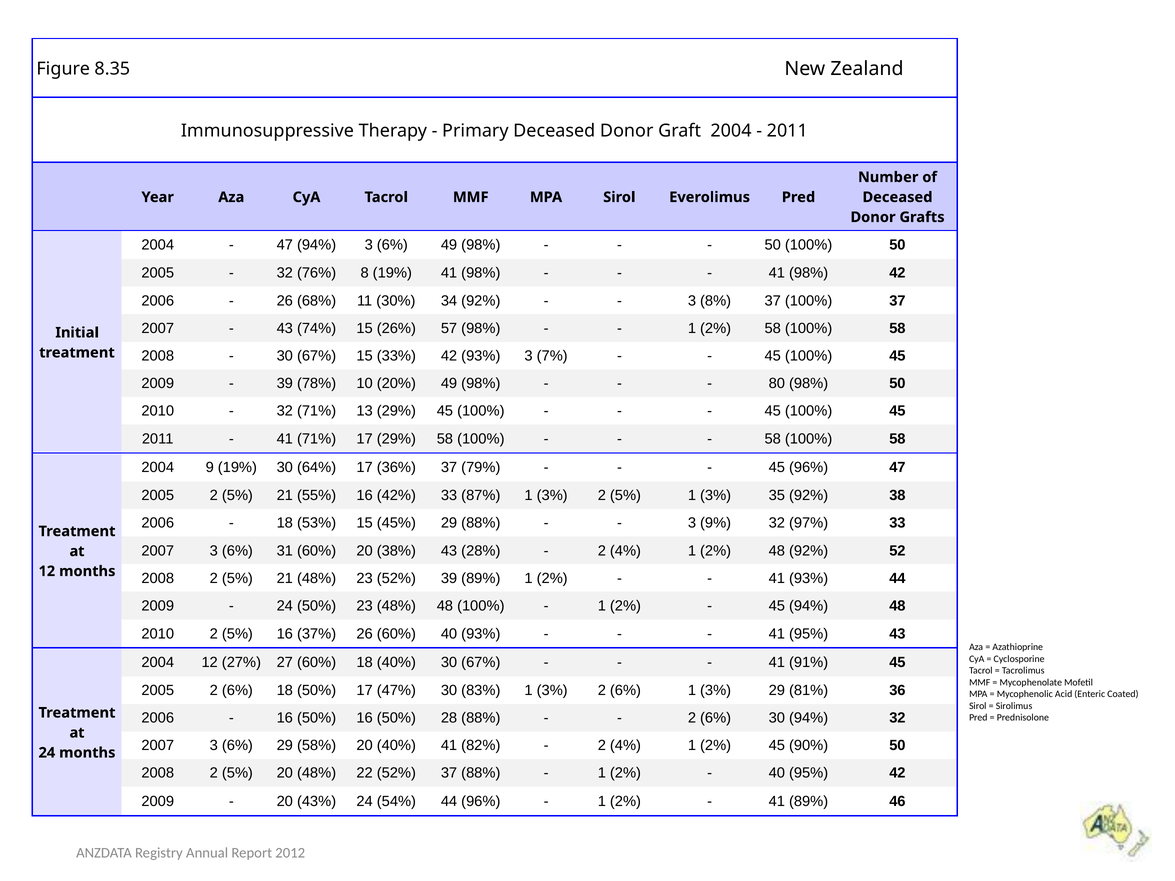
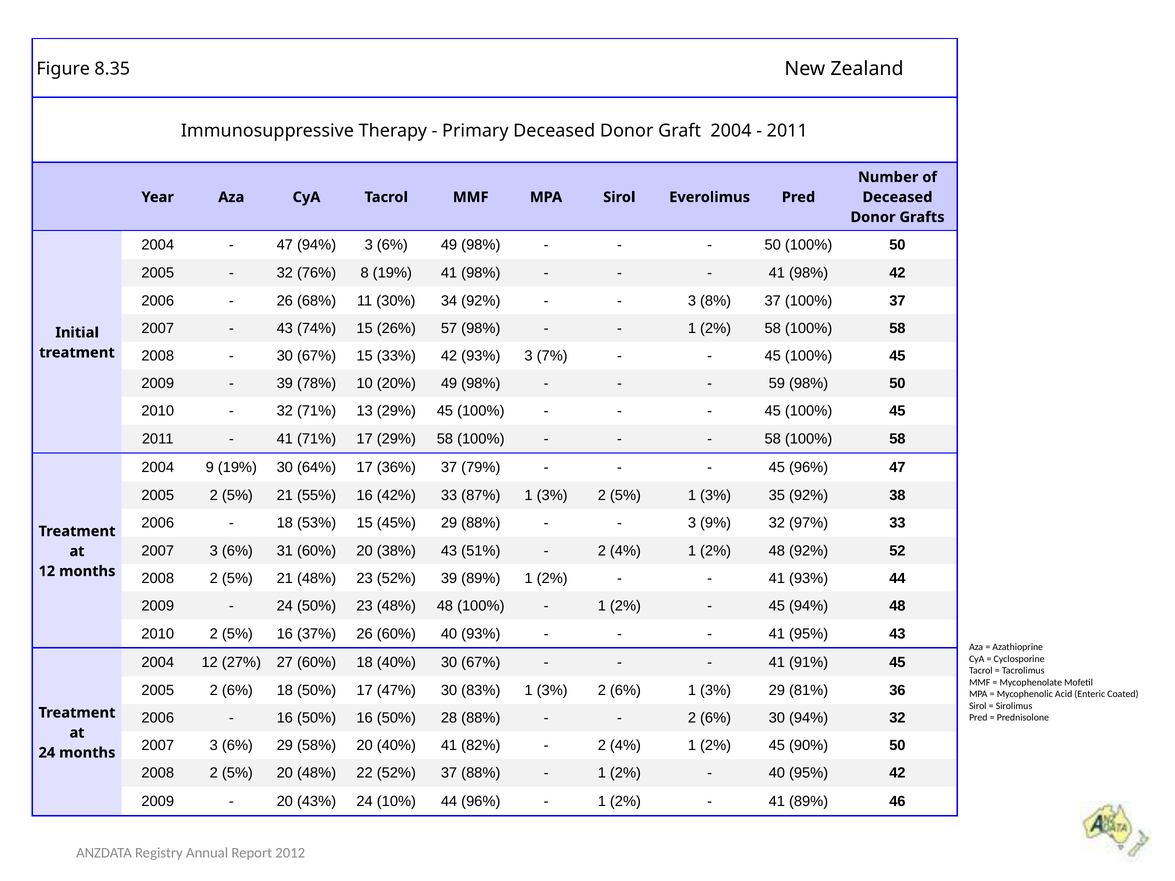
80: 80 -> 59
28%: 28% -> 51%
54%: 54% -> 10%
